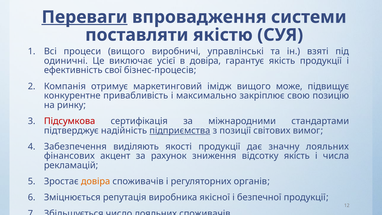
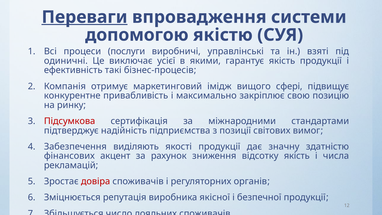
поставляти: поставляти -> допомогою
процеси вищого: вищого -> послуги
в довіра: довіра -> якими
свої: свої -> такі
може: може -> сфері
підприємства underline: present -> none
значну лояльних: лояльних -> здатністю
довіра at (96, 181) colour: orange -> red
